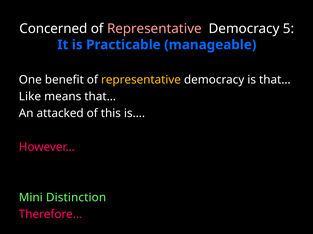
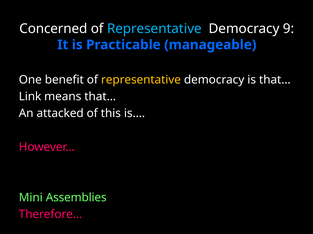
Representative at (154, 29) colour: pink -> light blue
5: 5 -> 9
Like: Like -> Link
Distinction: Distinction -> Assemblies
